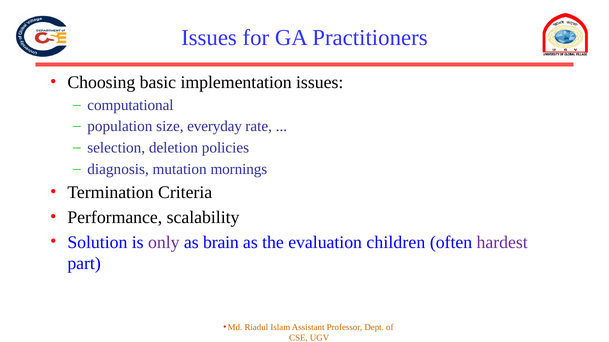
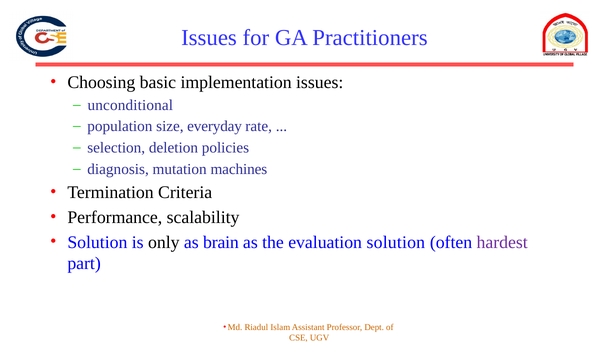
computational: computational -> unconditional
mornings: mornings -> machines
only colour: purple -> black
evaluation children: children -> solution
